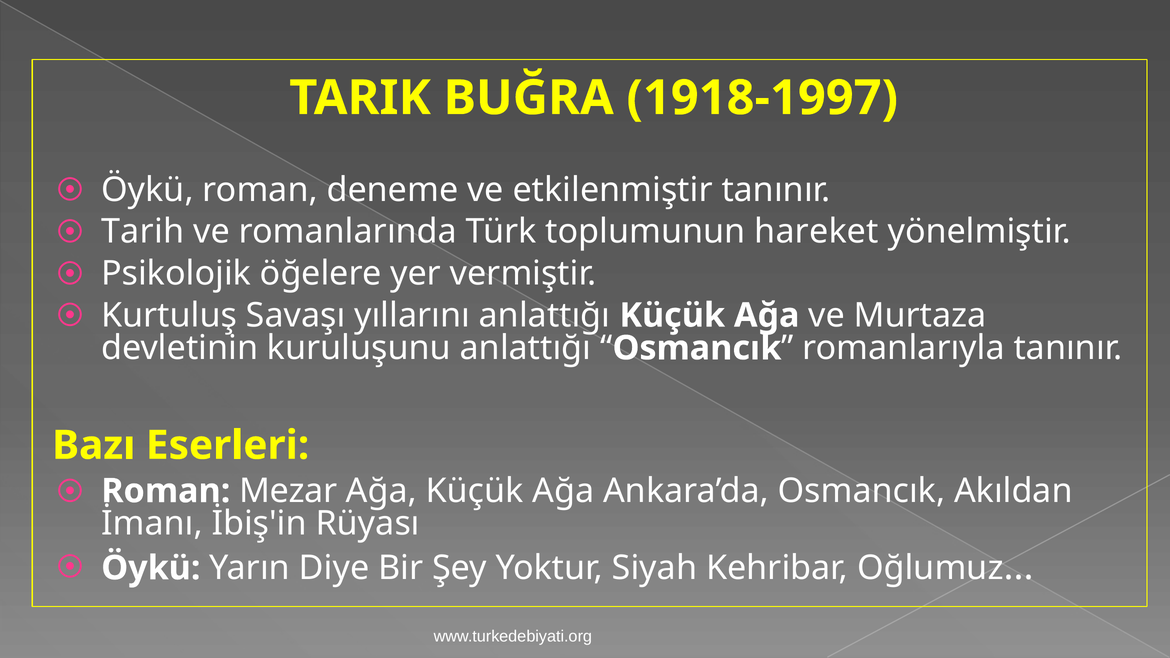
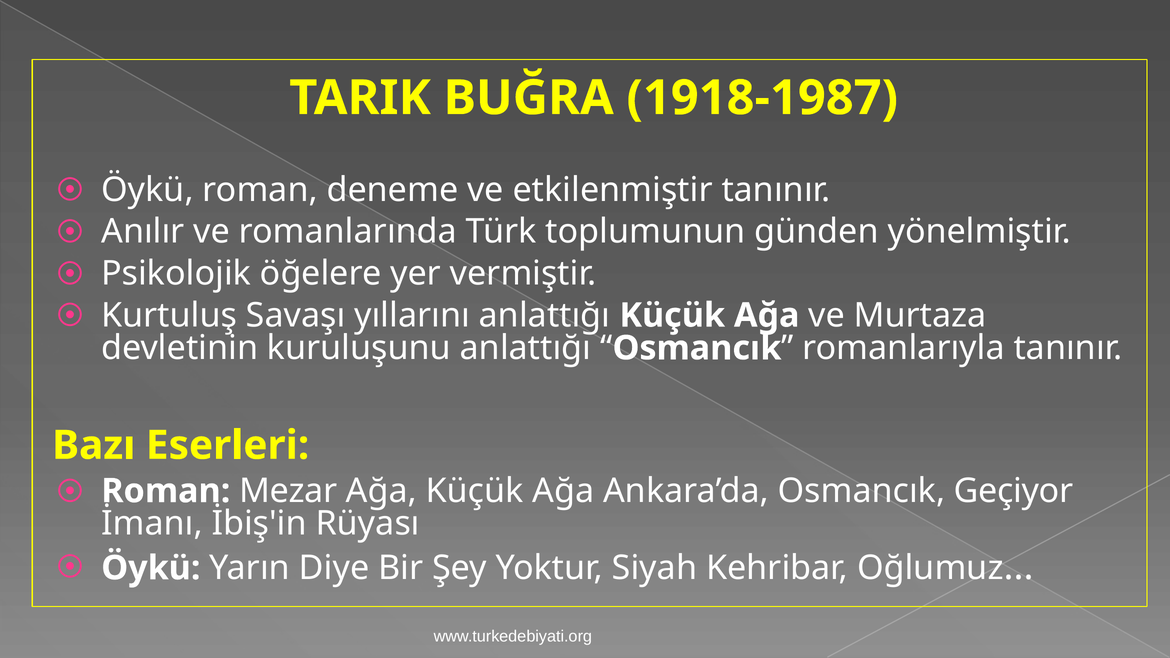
1918-1997: 1918-1997 -> 1918-1987
Tarih: Tarih -> Anılır
hareket: hareket -> günden
Akıldan: Akıldan -> Geçiyor
